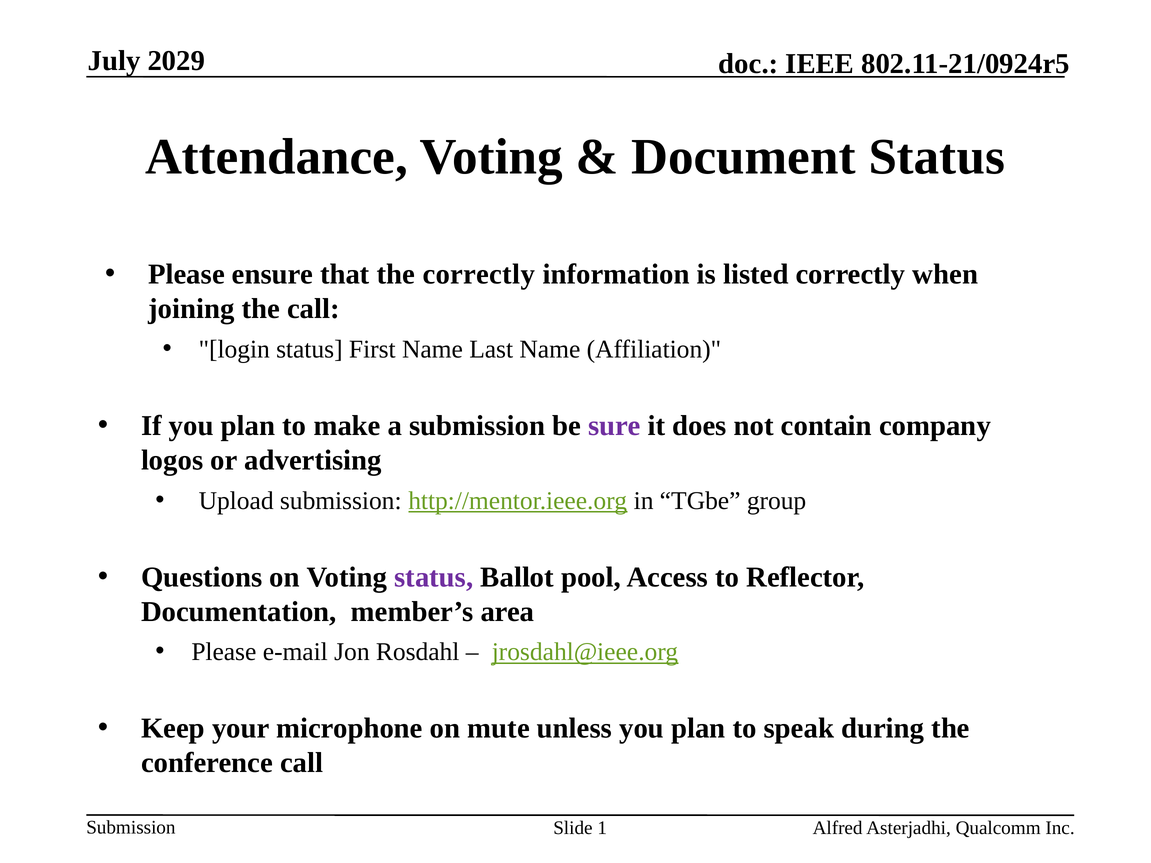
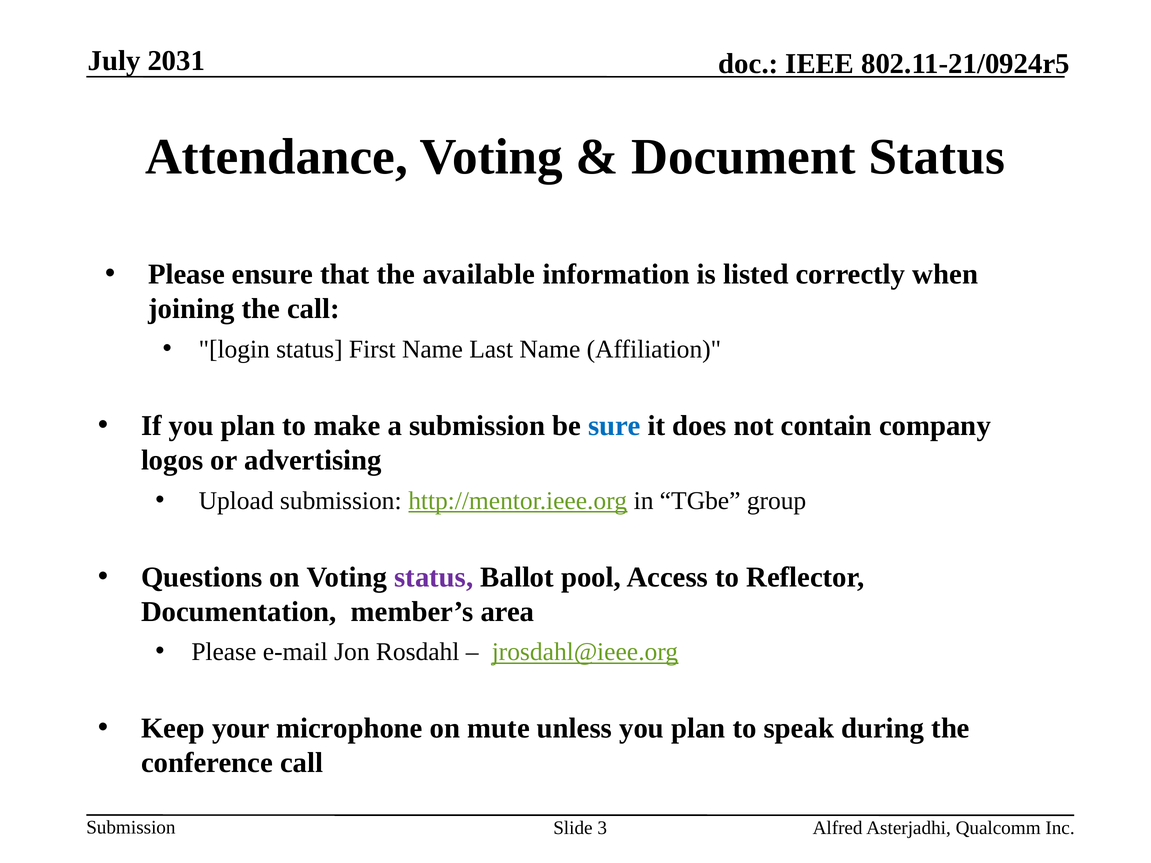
2029: 2029 -> 2031
the correctly: correctly -> available
sure colour: purple -> blue
1: 1 -> 3
